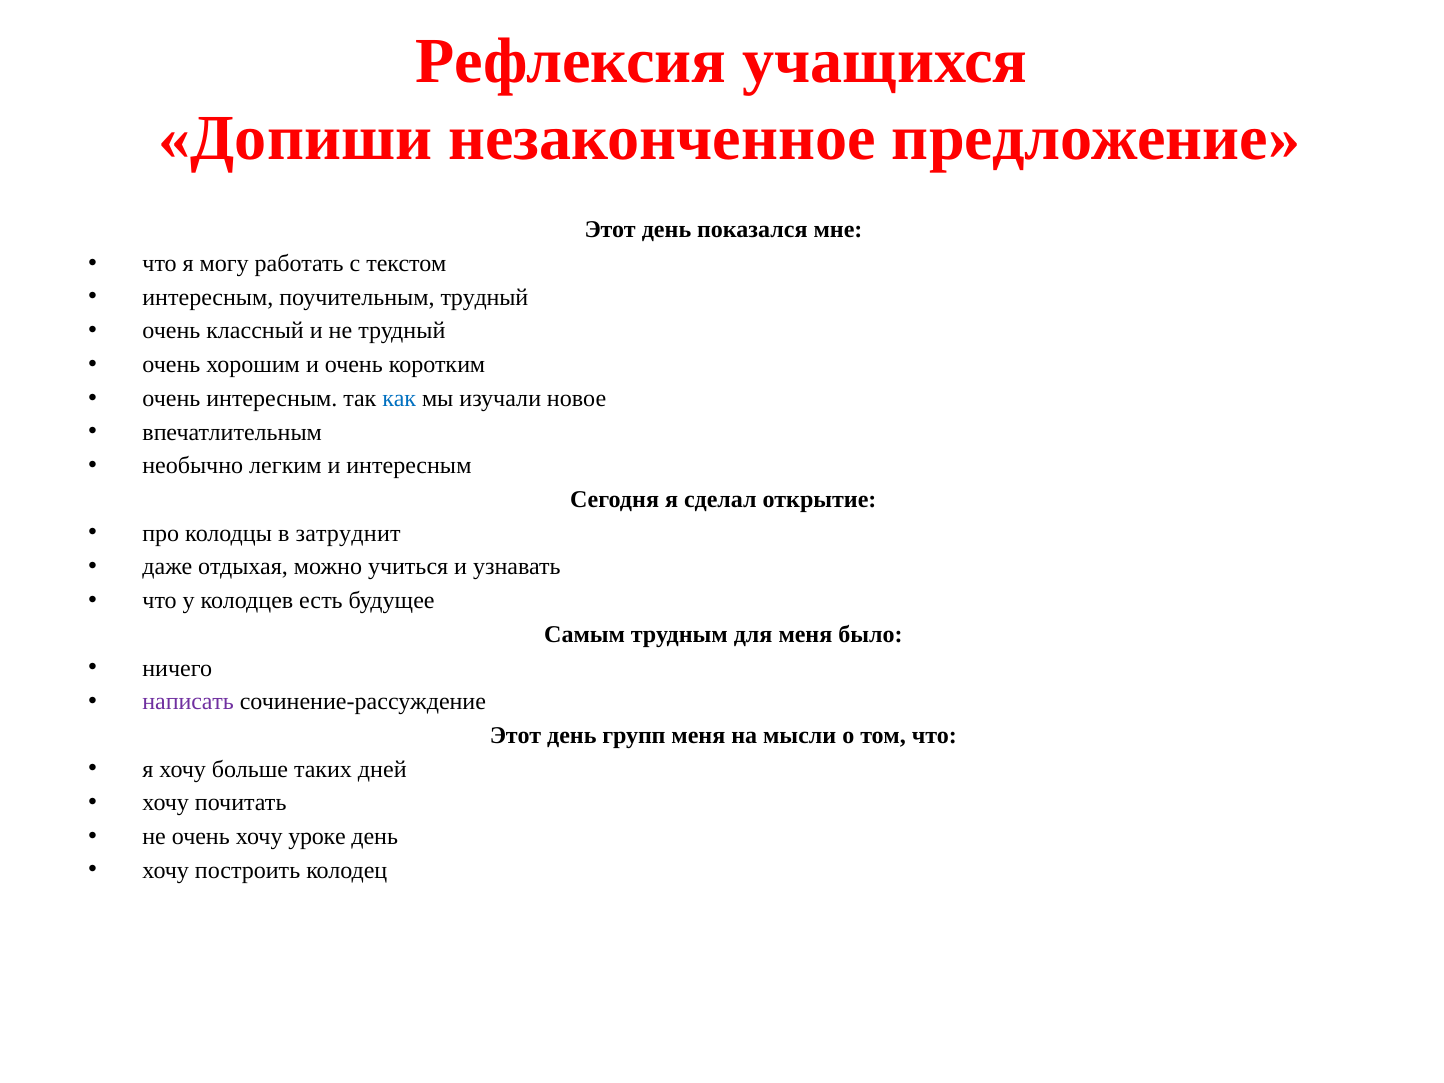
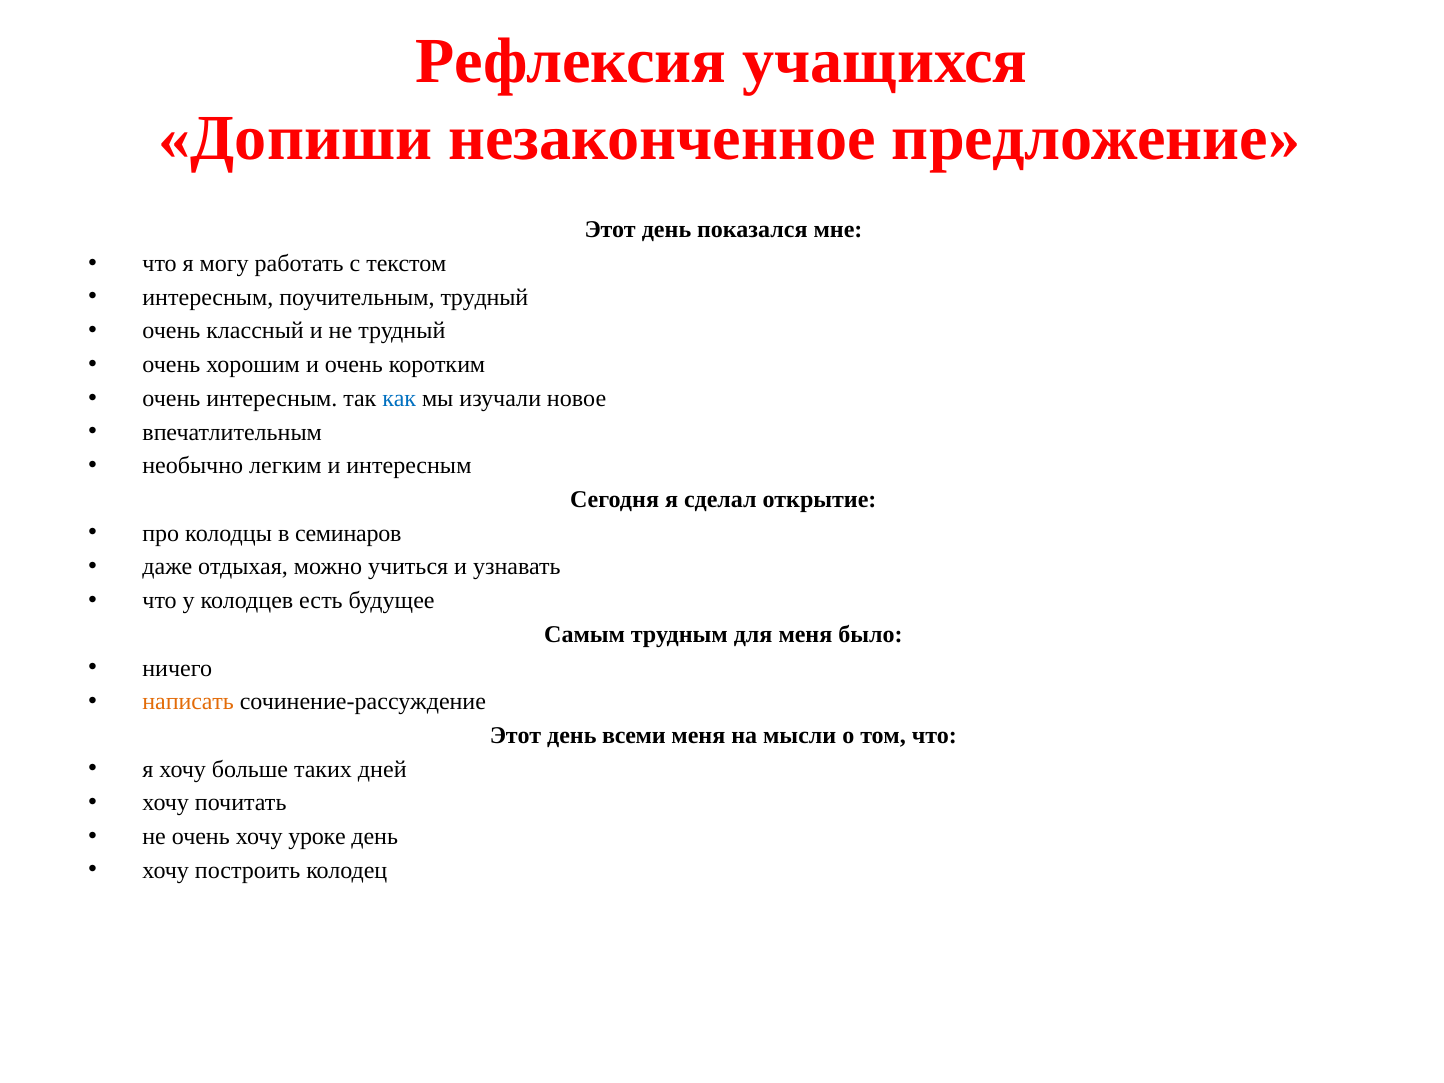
затруднит: затруднит -> семинаров
написать colour: purple -> orange
групп: групп -> всеми
